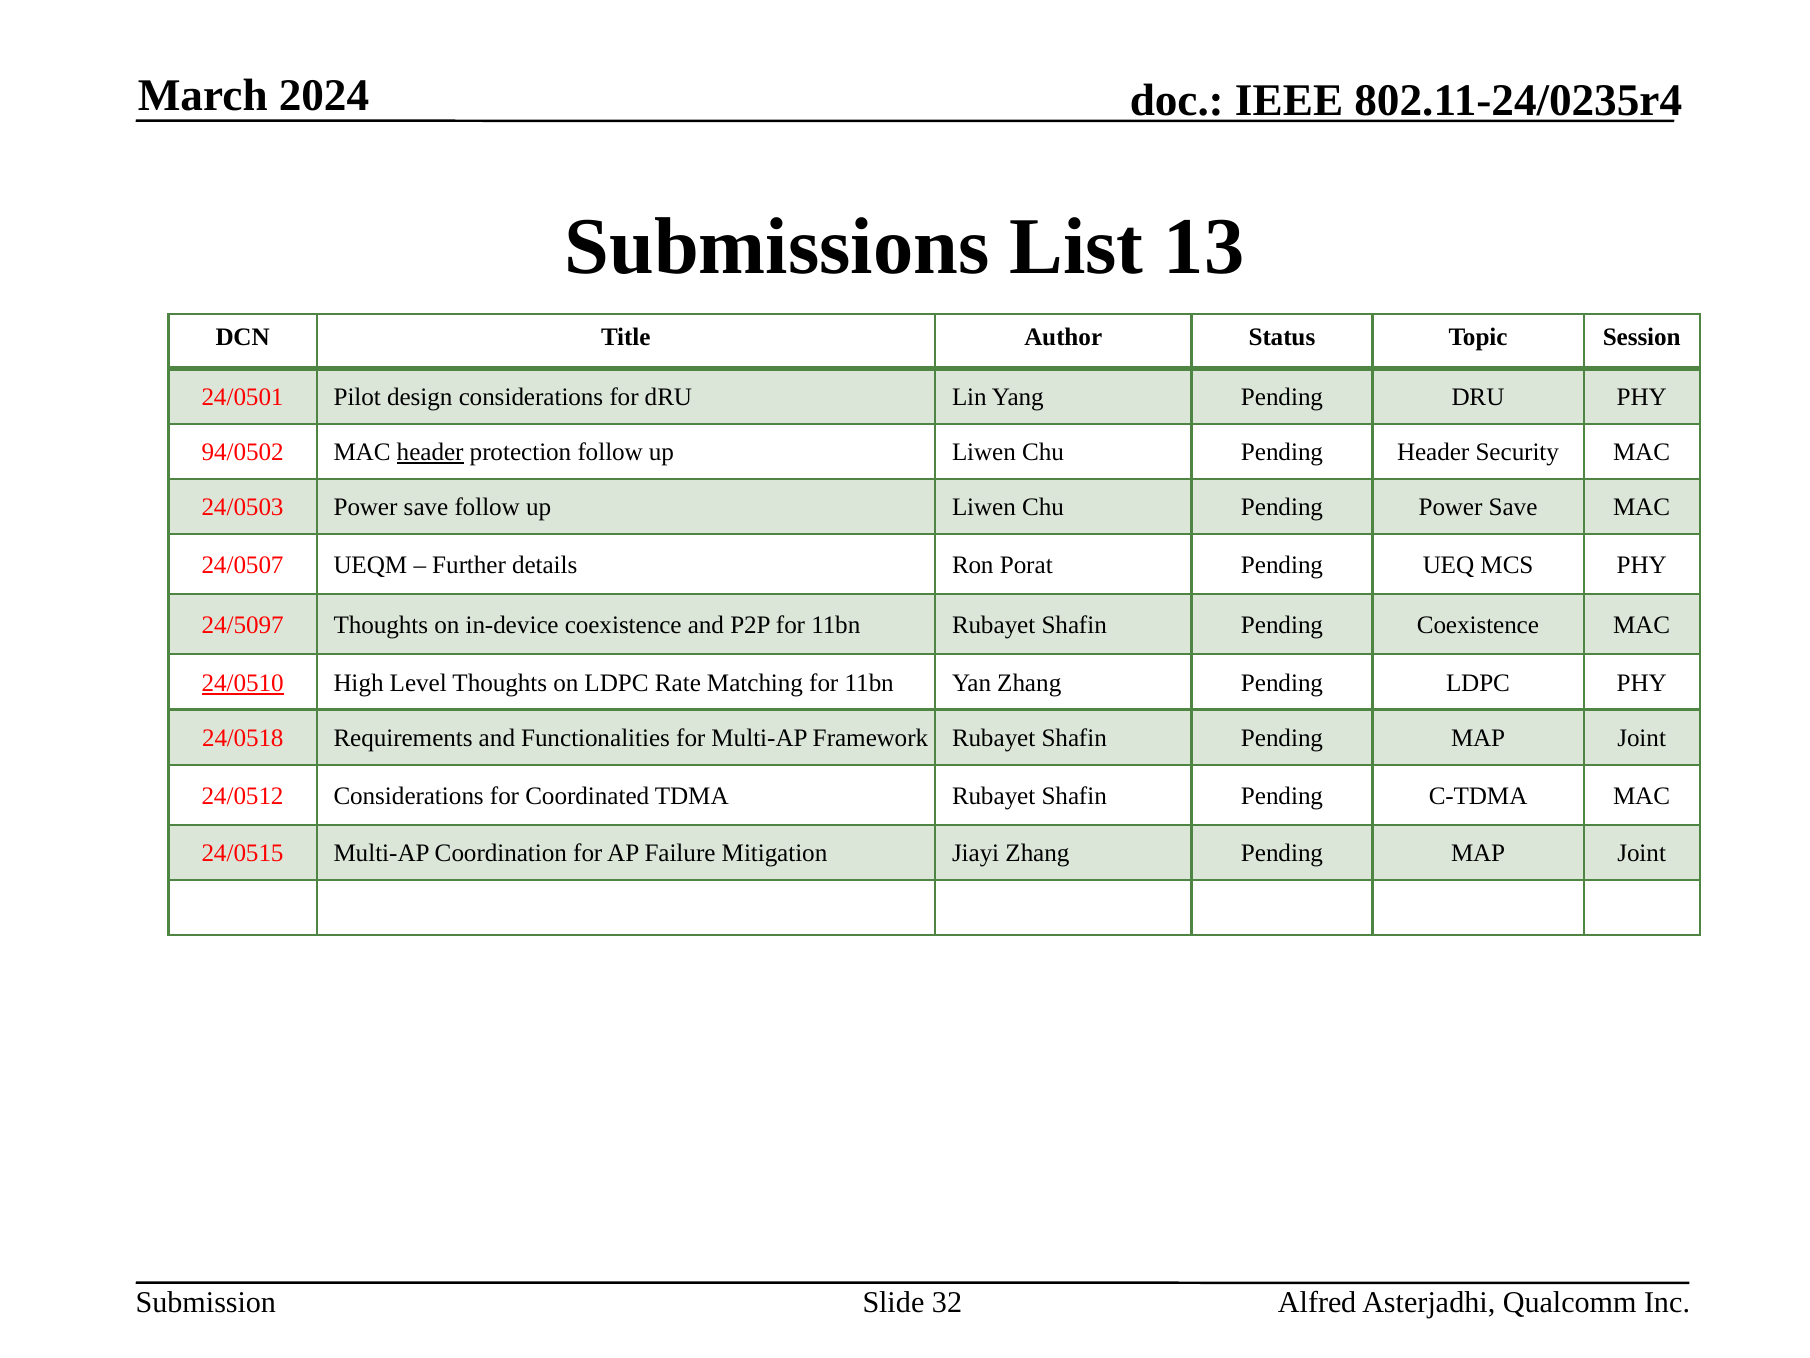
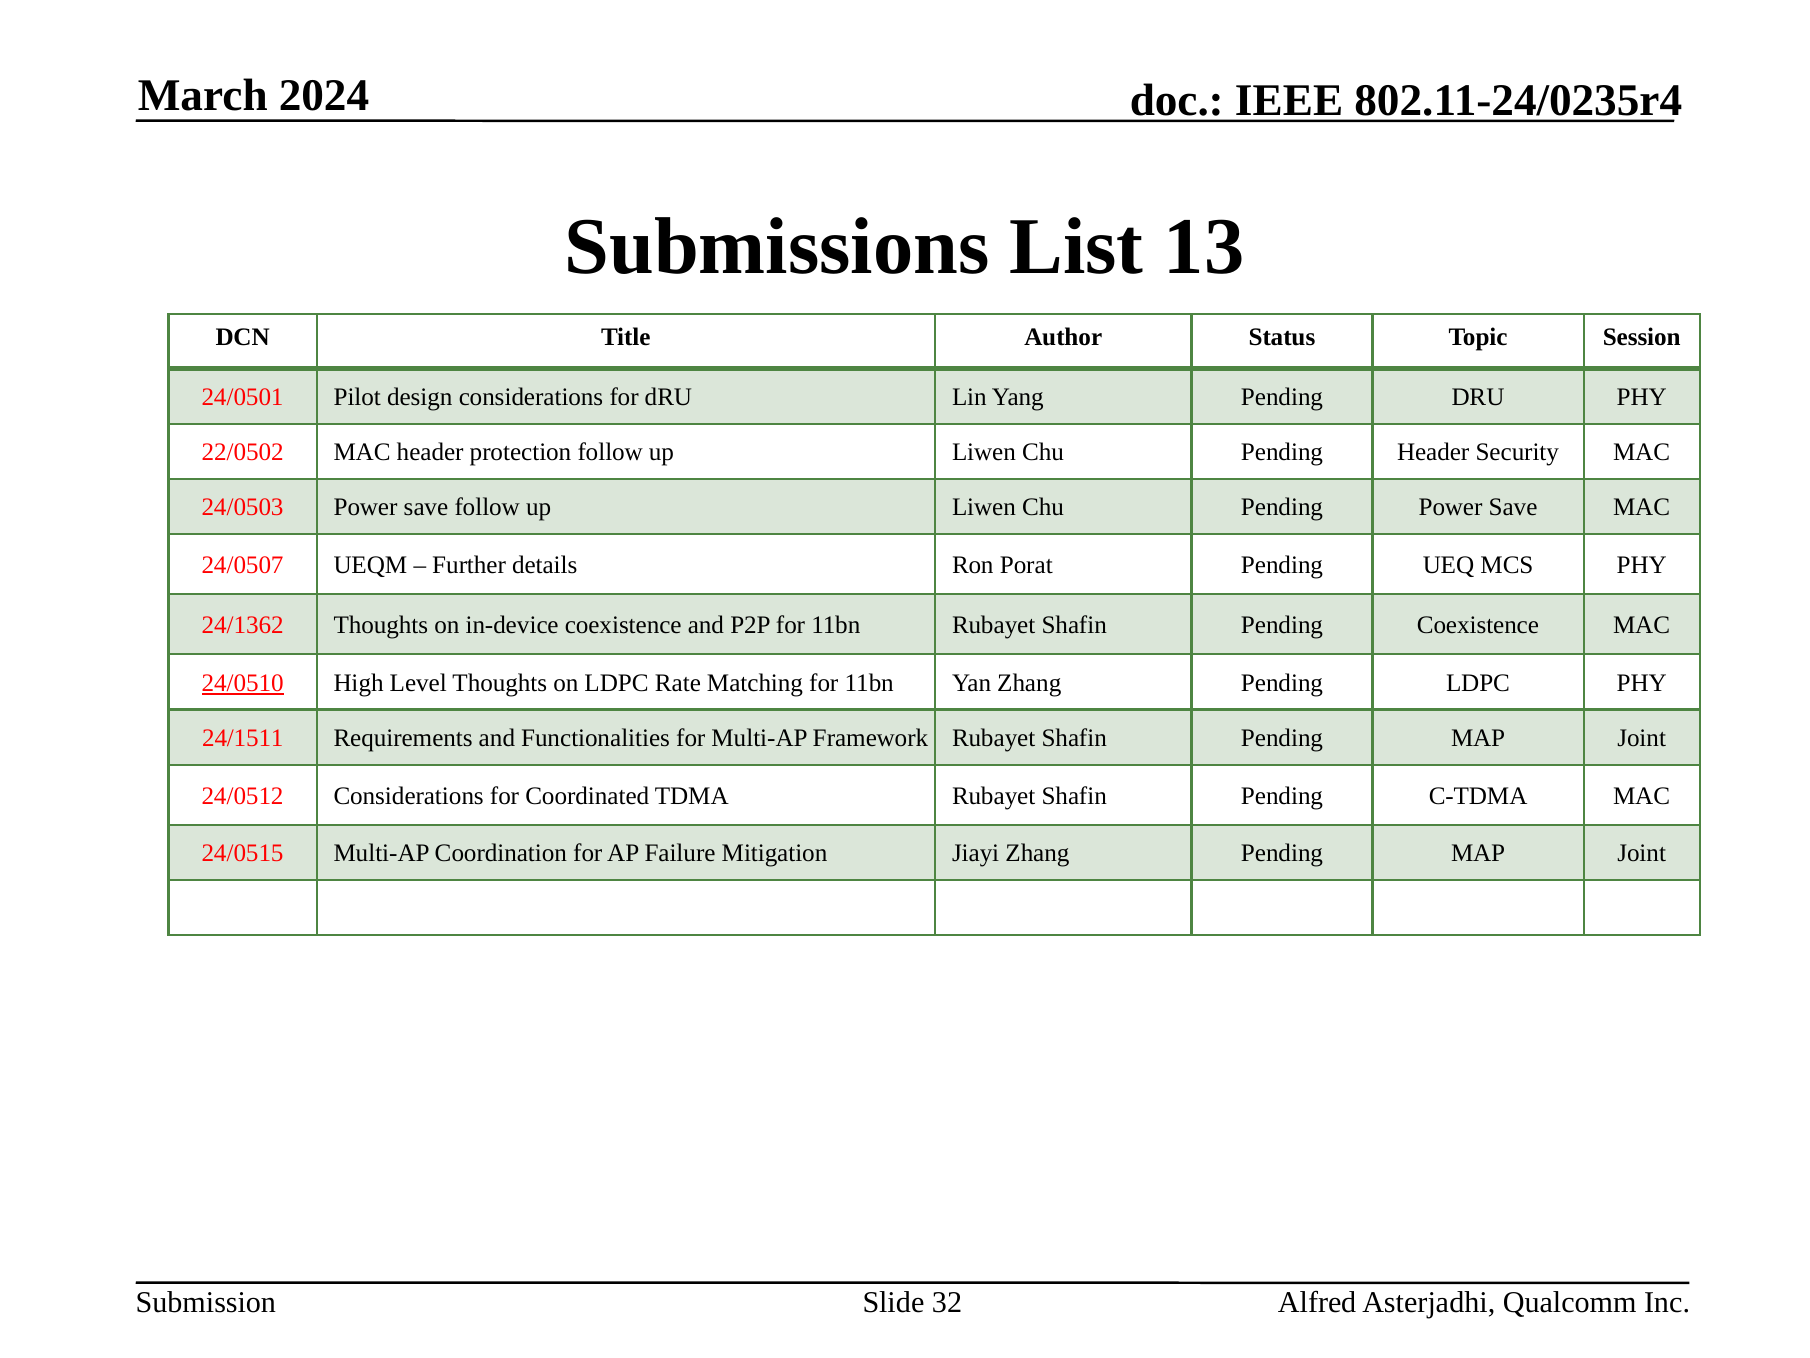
94/0502: 94/0502 -> 22/0502
header at (430, 452) underline: present -> none
24/5097: 24/5097 -> 24/1362
24/0518: 24/0518 -> 24/1511
